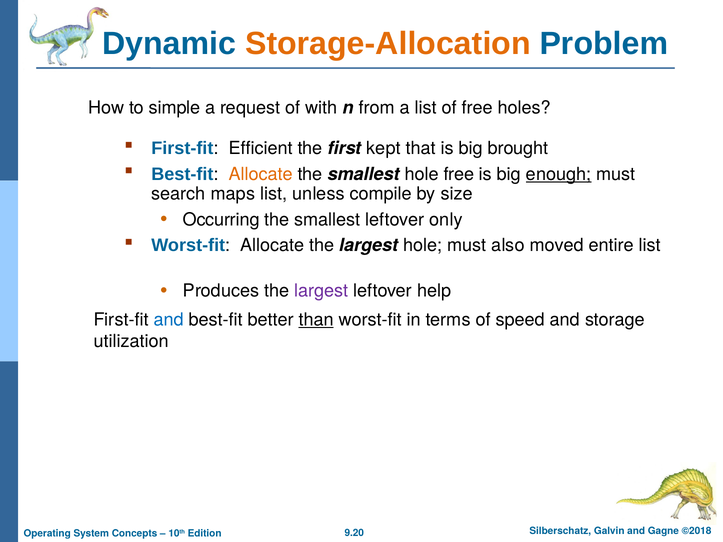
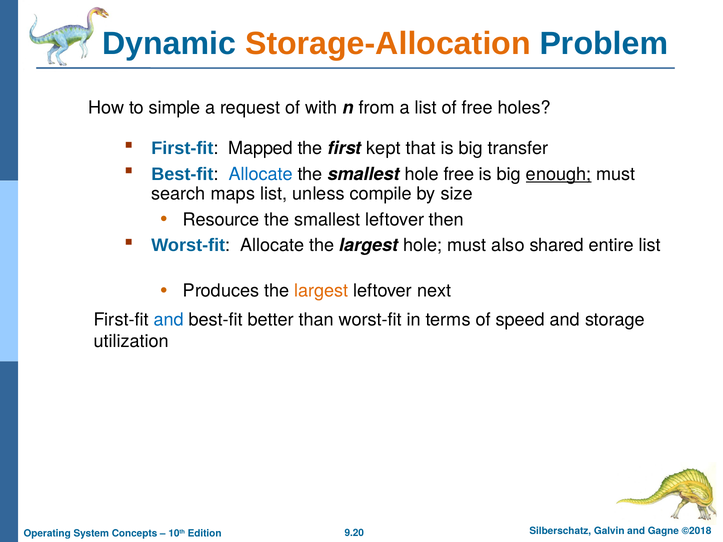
Efficient: Efficient -> Mapped
brought: brought -> transfer
Allocate at (261, 174) colour: orange -> blue
Occurring: Occurring -> Resource
only: only -> then
moved: moved -> shared
largest at (321, 291) colour: purple -> orange
help: help -> next
than underline: present -> none
